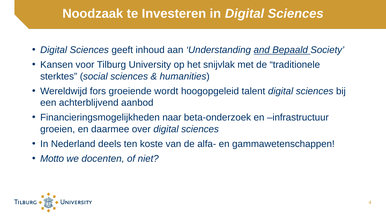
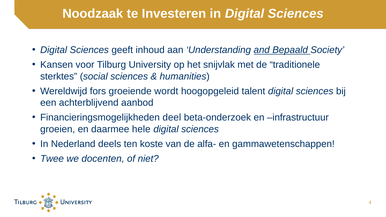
naar: naar -> deel
over: over -> hele
Motto: Motto -> Twee
